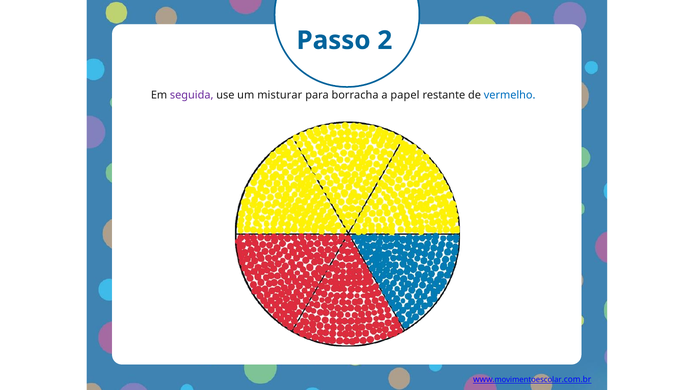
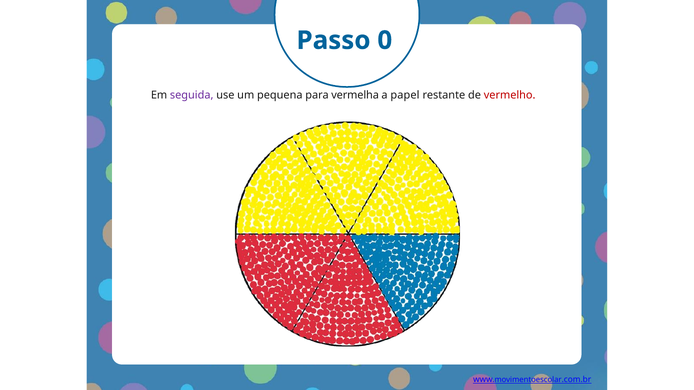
2: 2 -> 0
misturar: misturar -> pequena
borracha: borracha -> vermelha
vermelho colour: blue -> red
